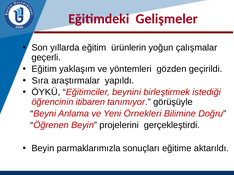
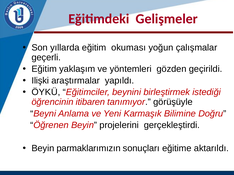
ürünlerin: ürünlerin -> okuması
Sıra: Sıra -> Ilişki
Örnekleri: Örnekleri -> Karmaşık
parmaklarımızla: parmaklarımızla -> parmaklarımızın
